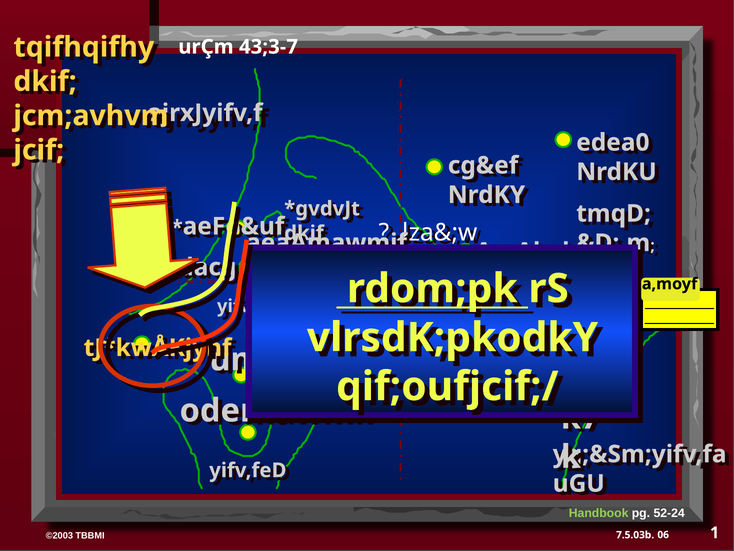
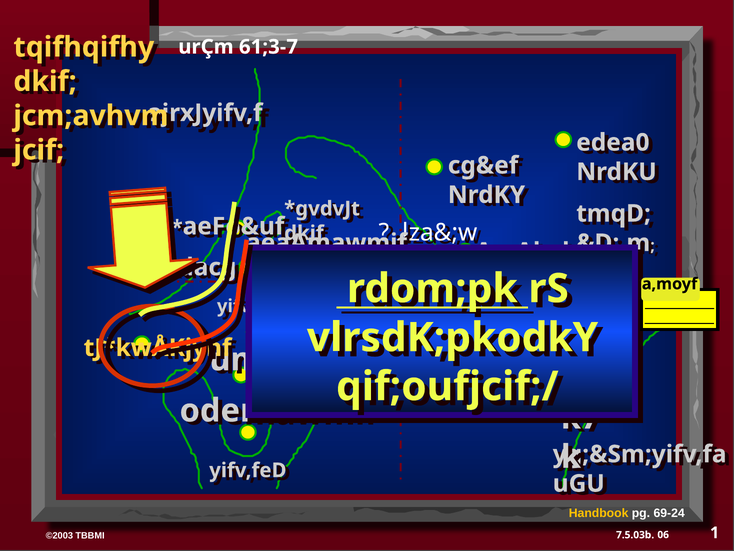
43;3-7: 43;3-7 -> 61;3-7
Handbook colour: light green -> yellow
52-24: 52-24 -> 69-24
